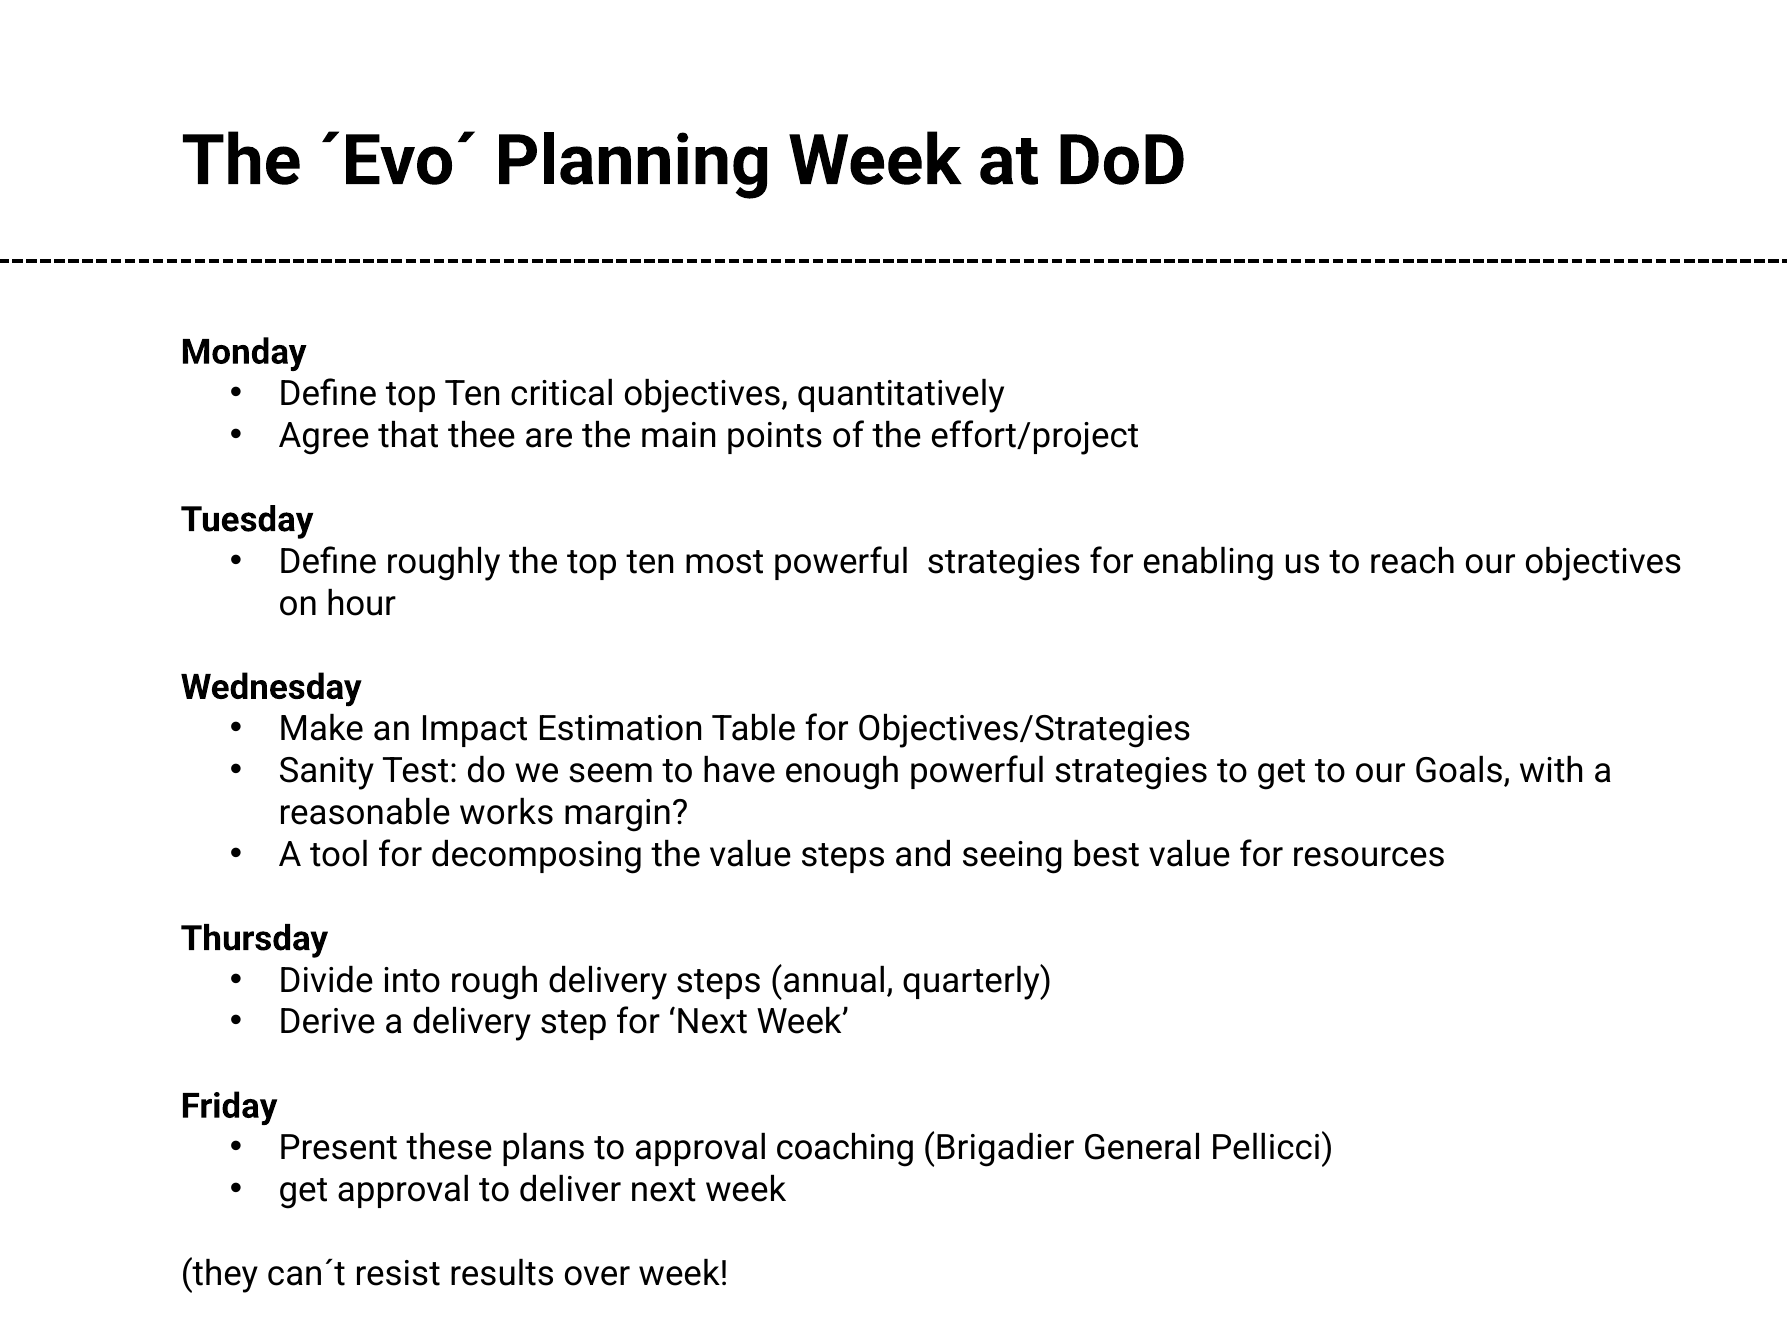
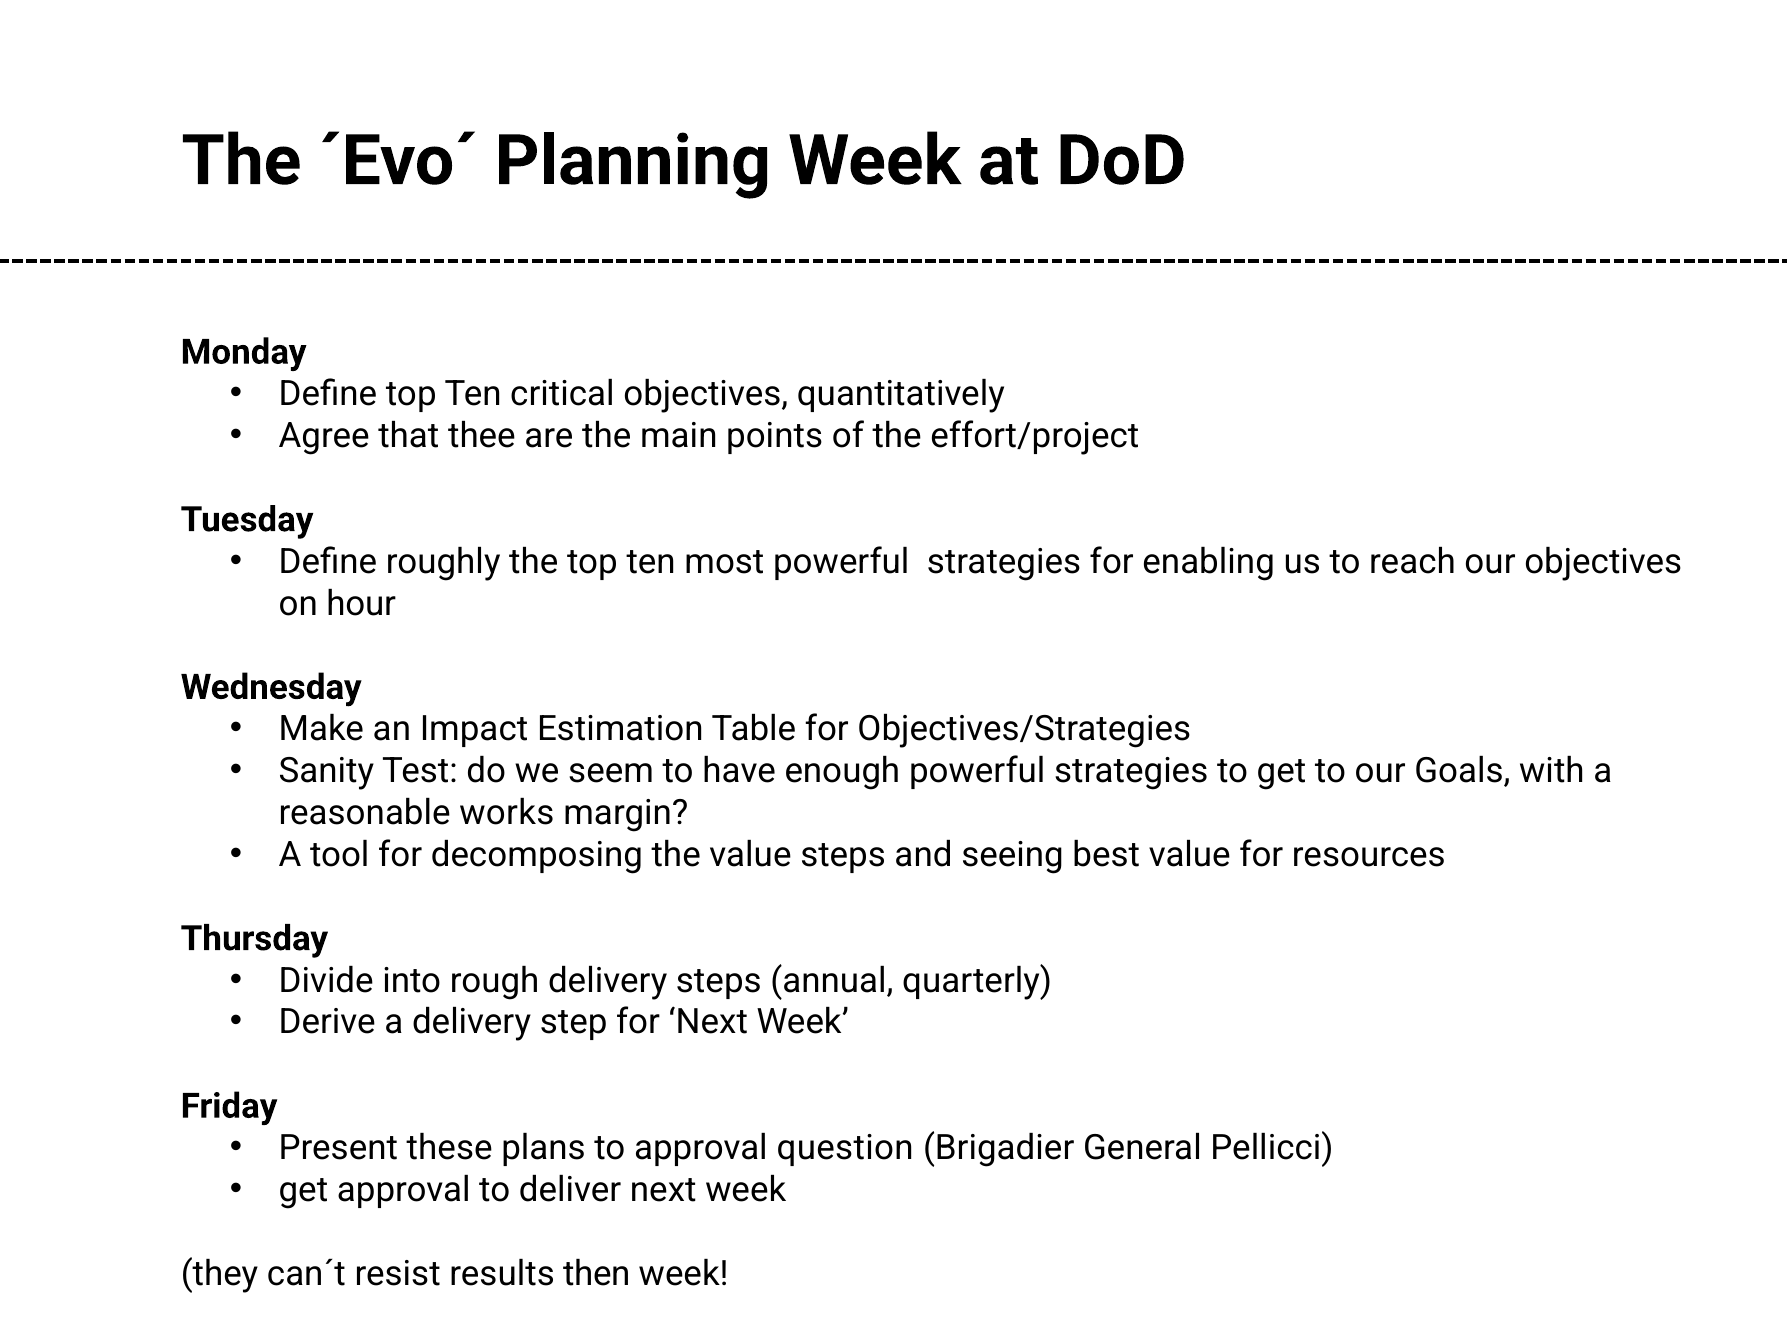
coaching: coaching -> question
over: over -> then
